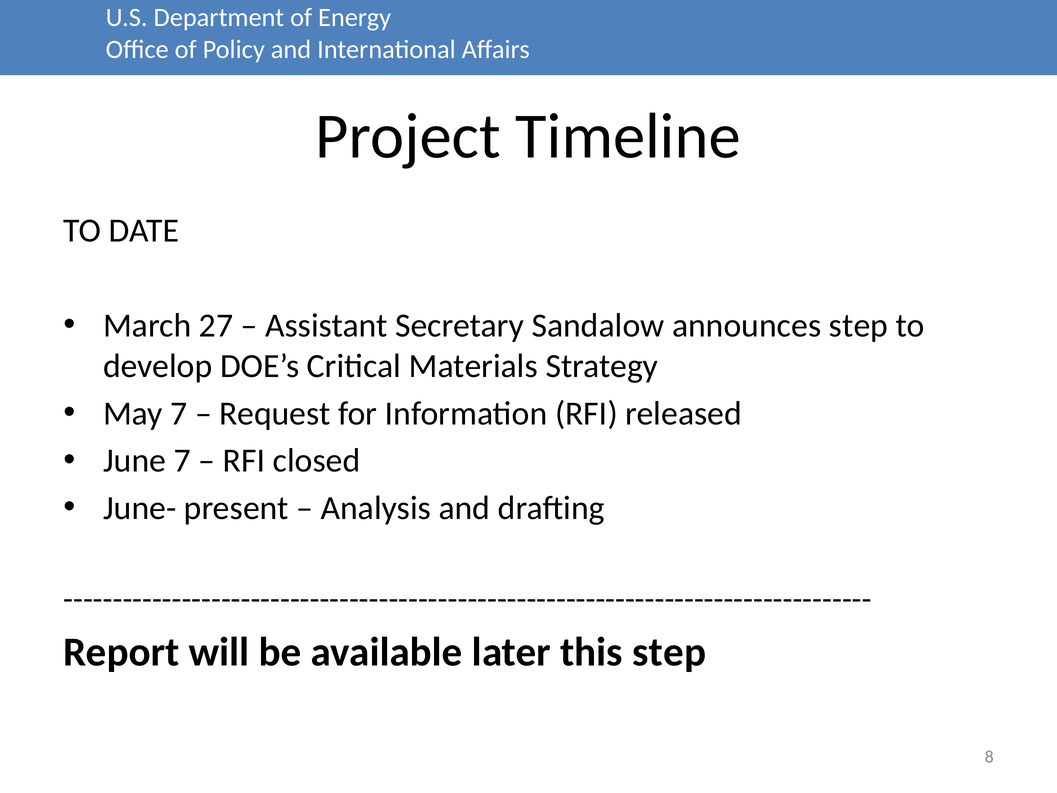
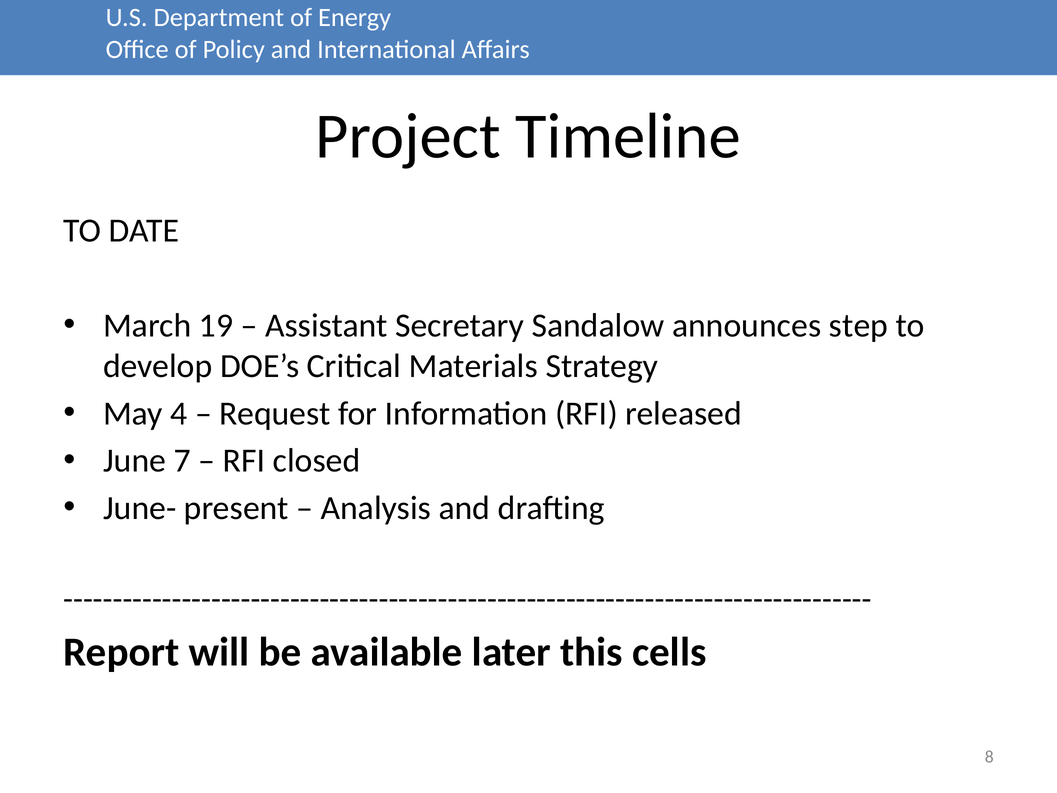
27: 27 -> 19
May 7: 7 -> 4
this step: step -> cells
